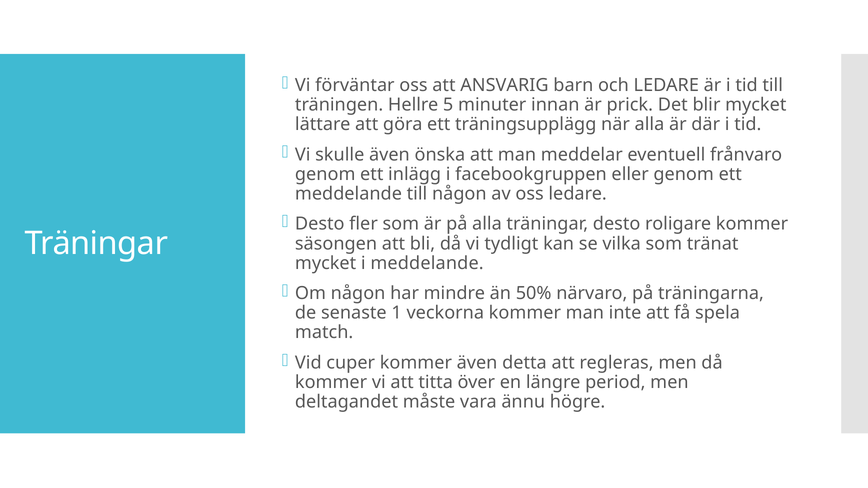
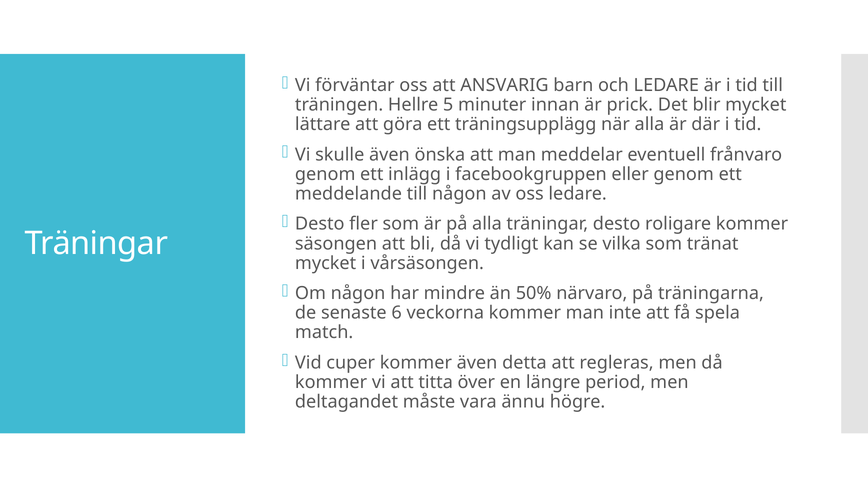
i meddelande: meddelande -> vårsäsongen
1: 1 -> 6
